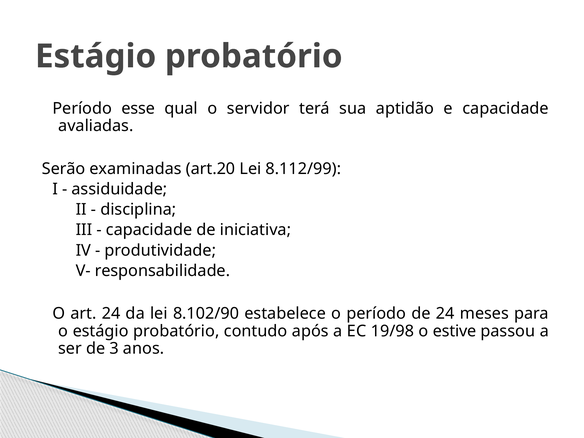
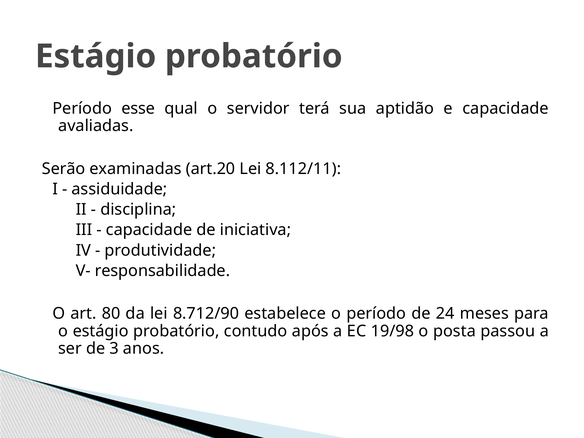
8.112/99: 8.112/99 -> 8.112/11
art 24: 24 -> 80
8.102/90: 8.102/90 -> 8.712/90
estive: estive -> posta
